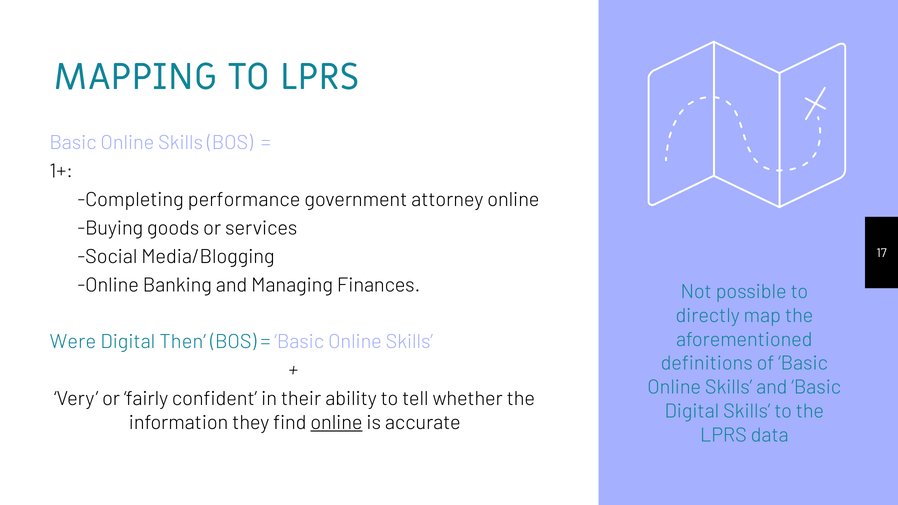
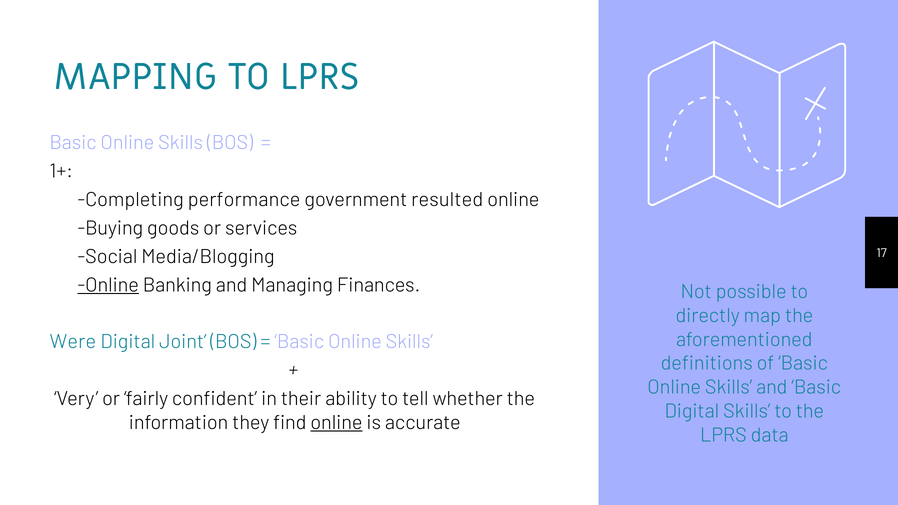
attorney: attorney -> resulted
Online at (108, 285) underline: none -> present
Then: Then -> Joint
